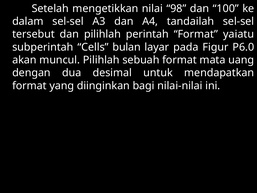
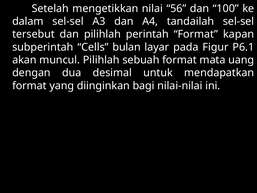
98: 98 -> 56
yaiatu: yaiatu -> kapan
P6.0: P6.0 -> P6.1
